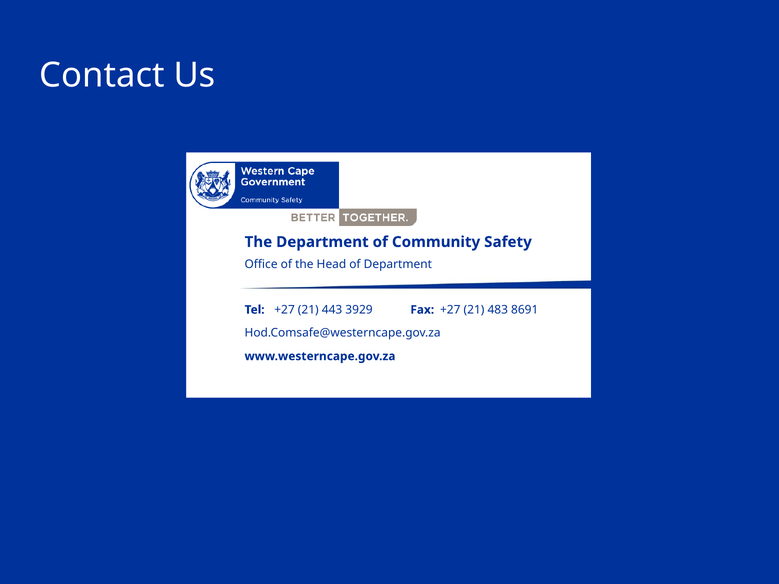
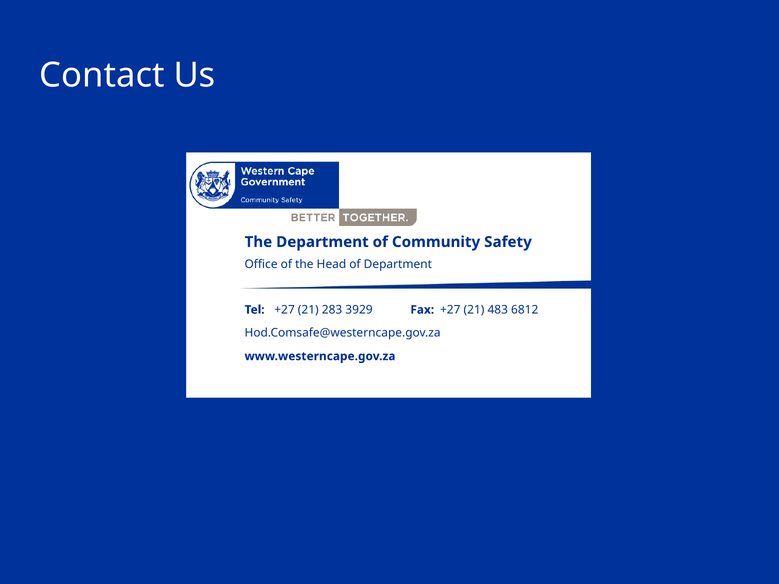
443: 443 -> 283
8691: 8691 -> 6812
